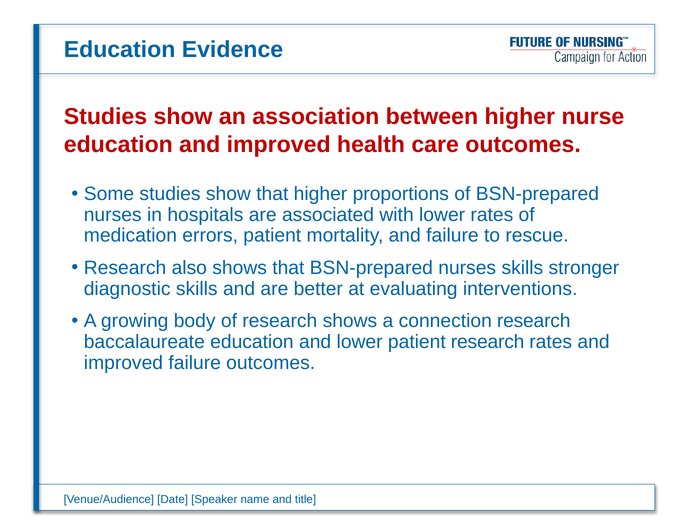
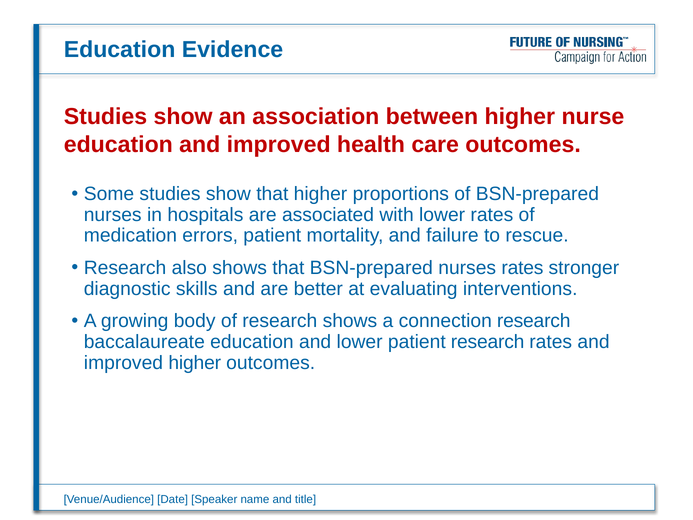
nurses skills: skills -> rates
improved failure: failure -> higher
